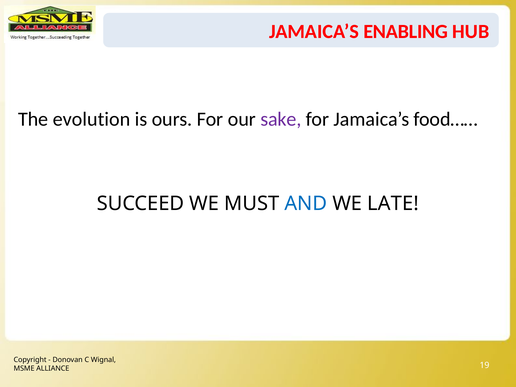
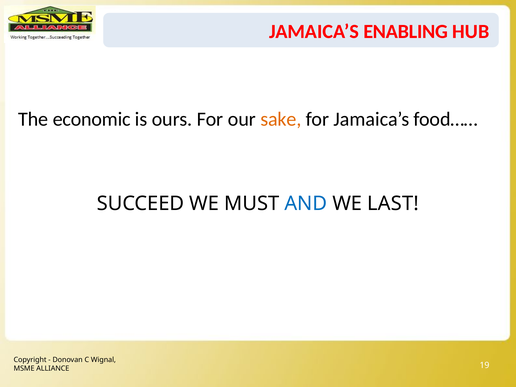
evolution: evolution -> economic
sake colour: purple -> orange
LATE: LATE -> LAST
